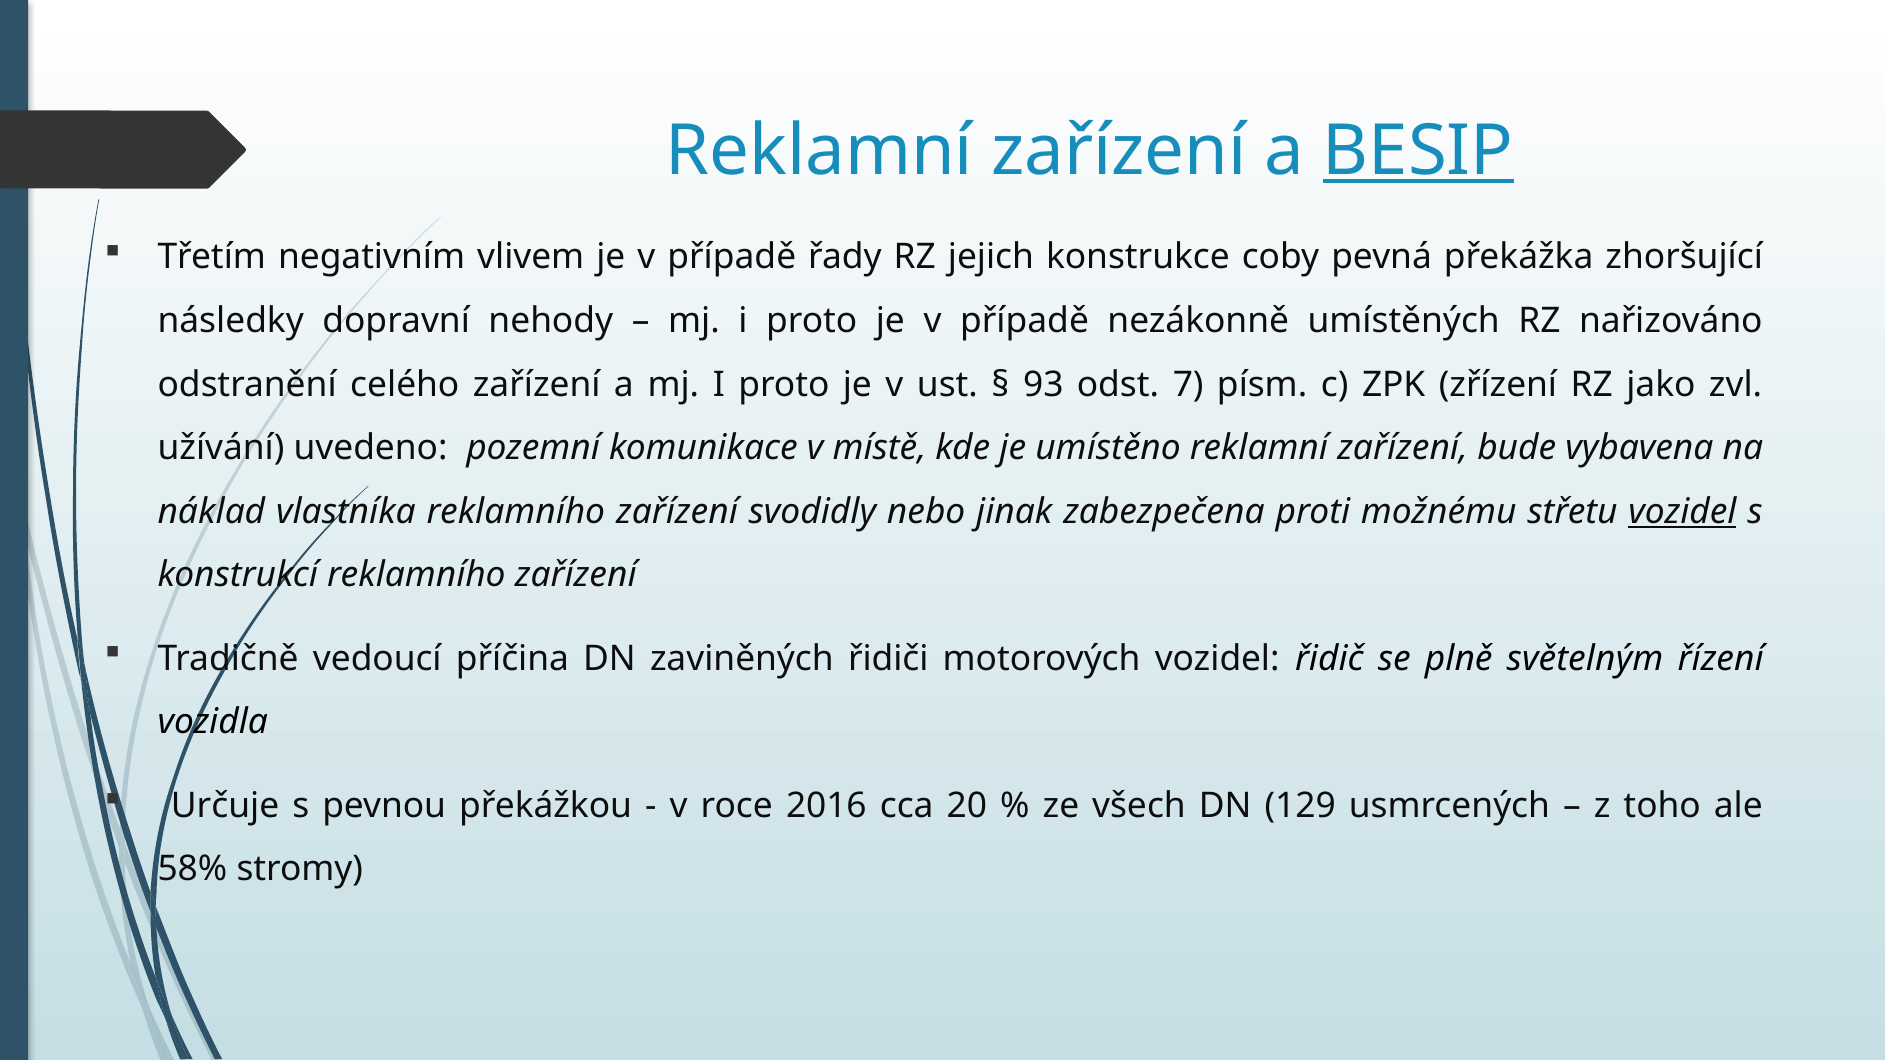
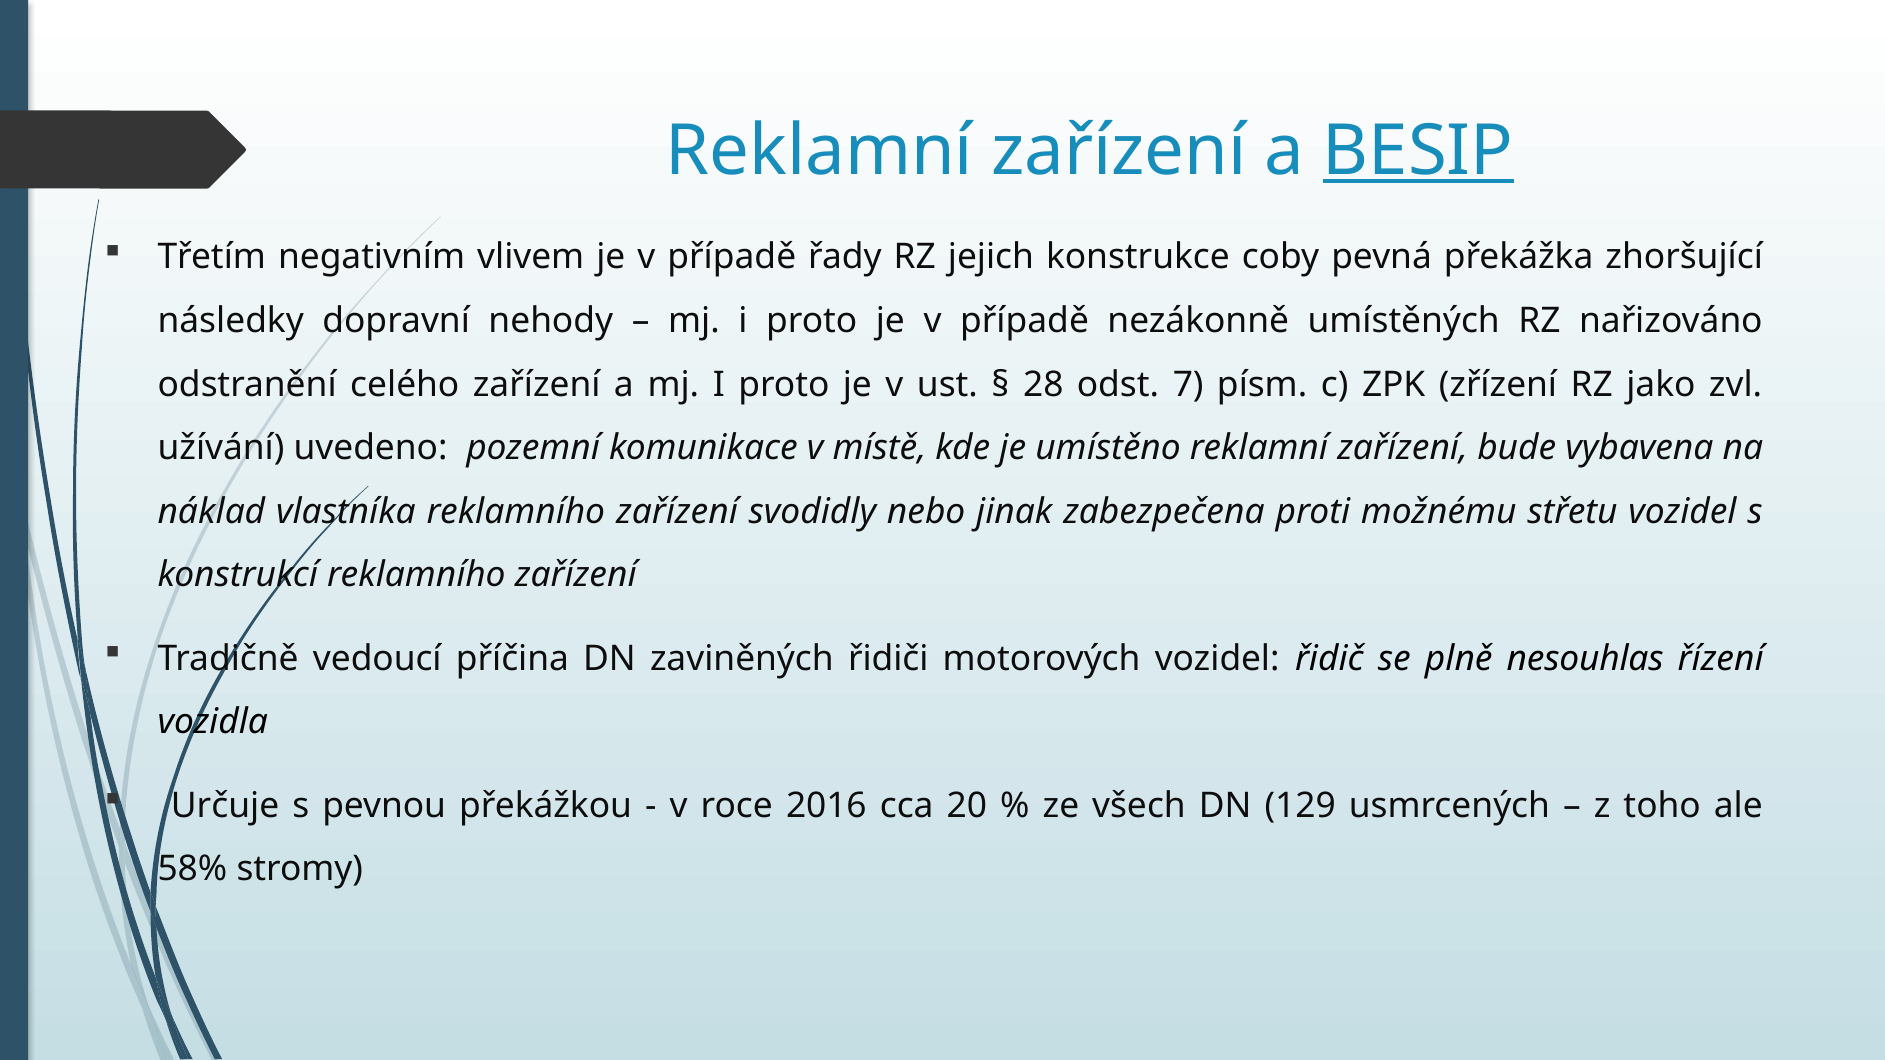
93: 93 -> 28
vozidel at (1682, 512) underline: present -> none
světelným: světelným -> nesouhlas
